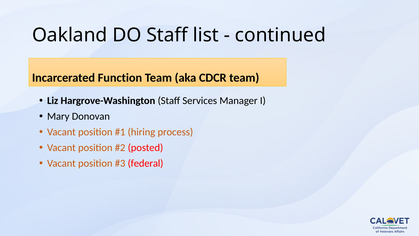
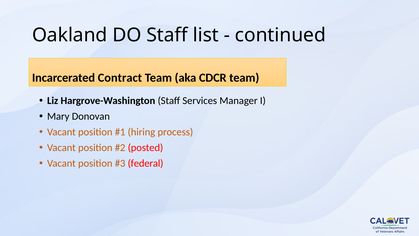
Function: Function -> Contract
